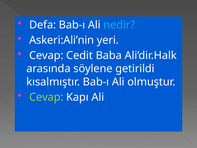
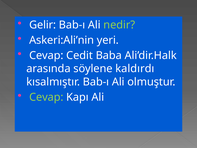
Defa: Defa -> Gelir
nedir colour: light blue -> light green
getirildi: getirildi -> kaldırdı
